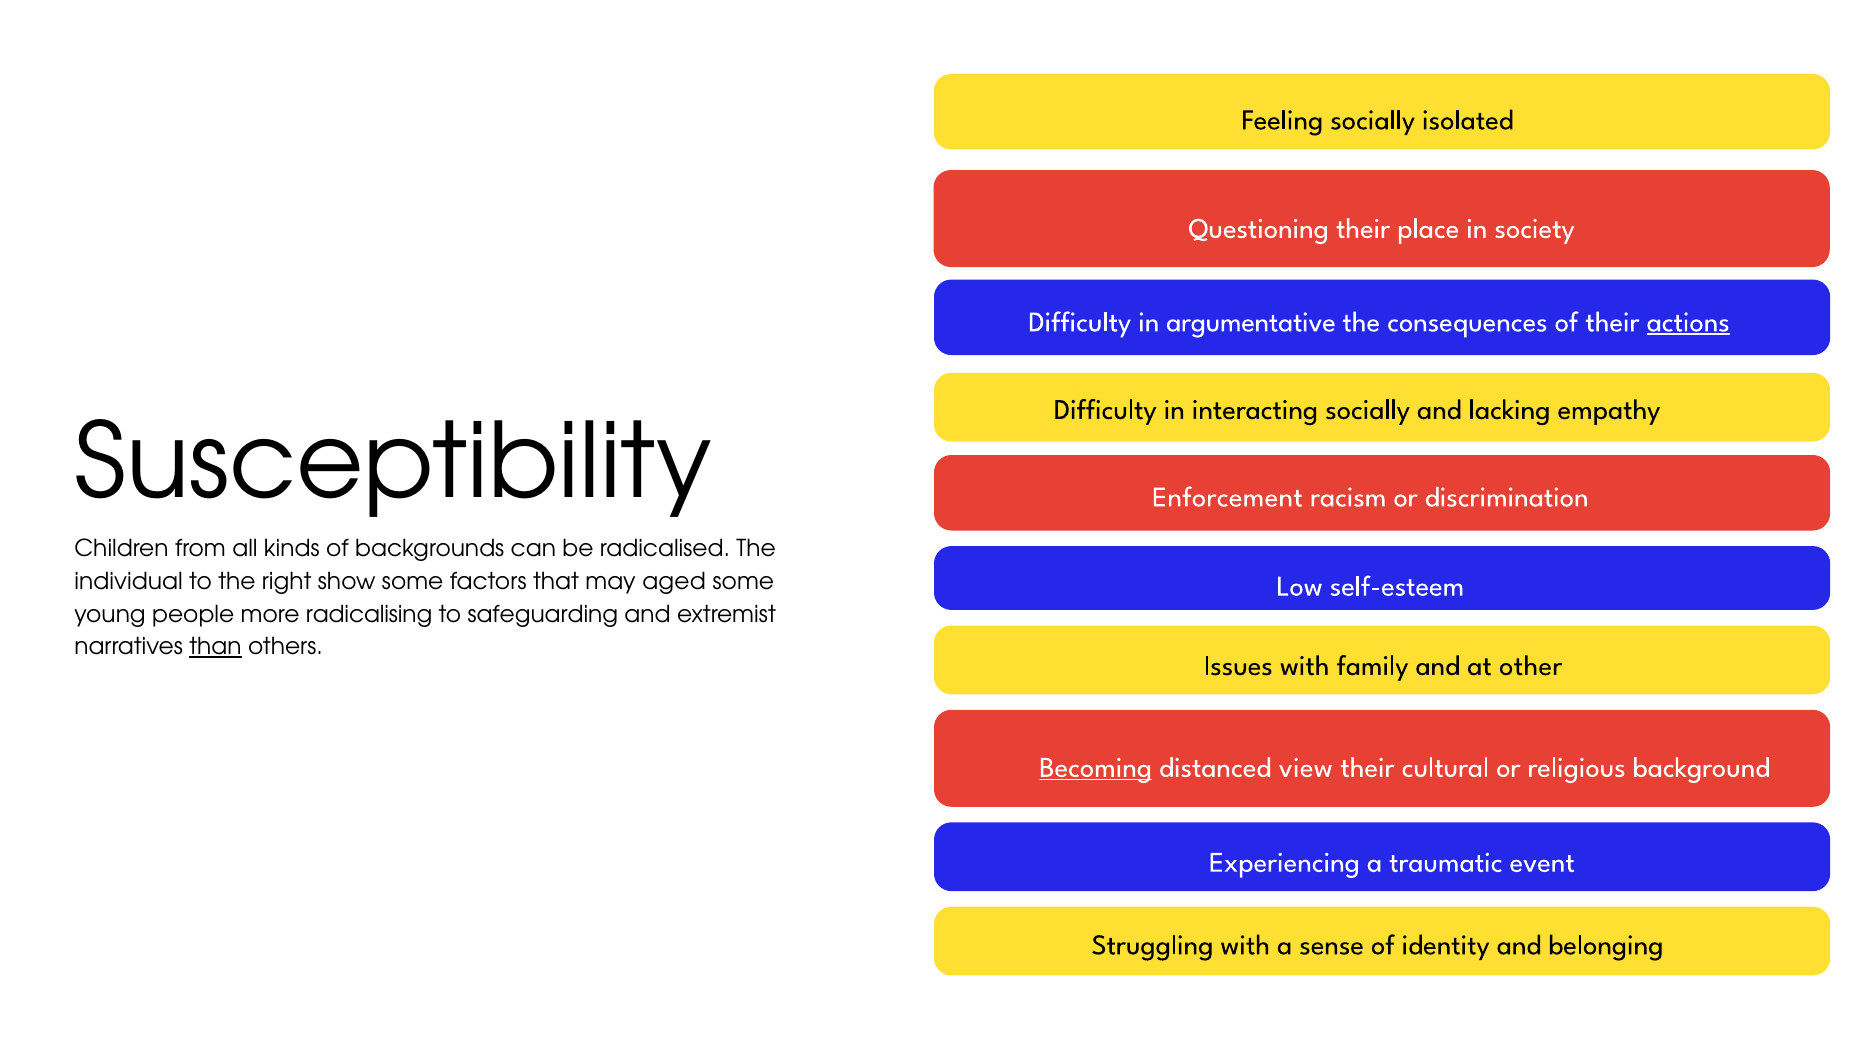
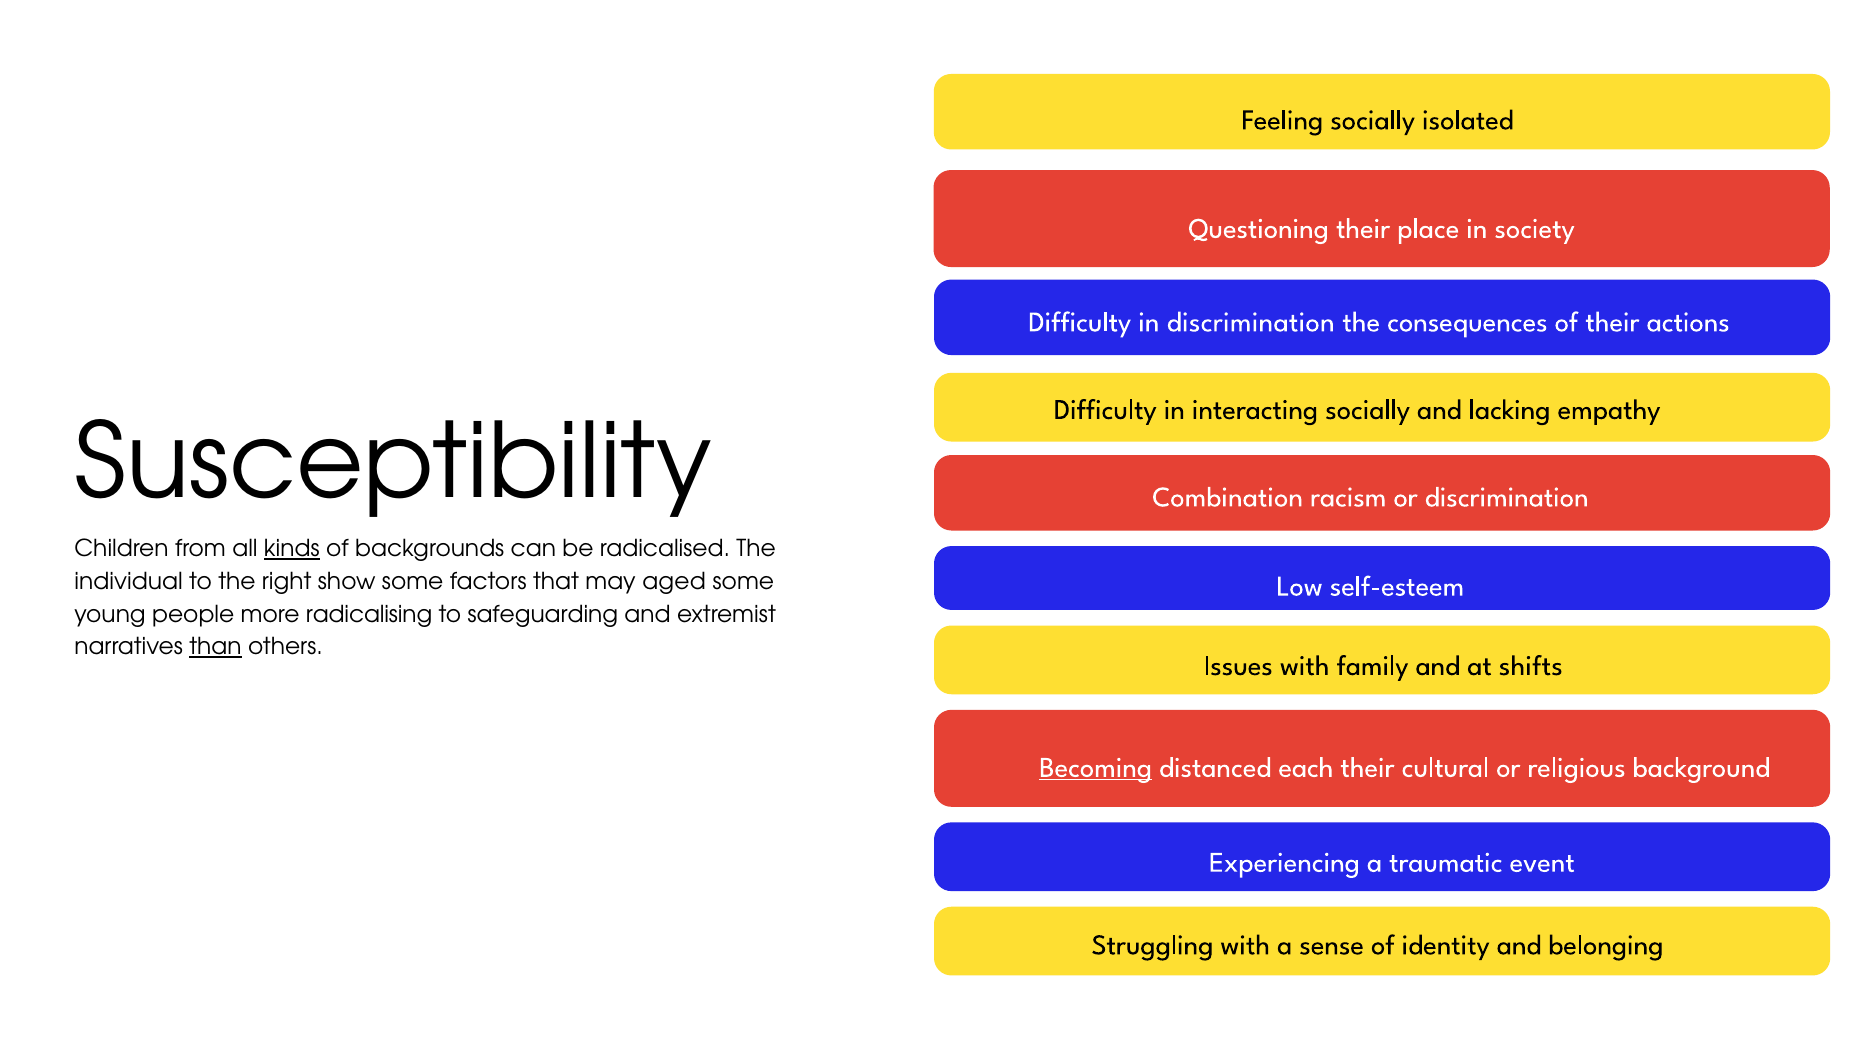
in argumentative: argumentative -> discrimination
actions underline: present -> none
Enforcement: Enforcement -> Combination
kinds underline: none -> present
other: other -> shifts
view: view -> each
